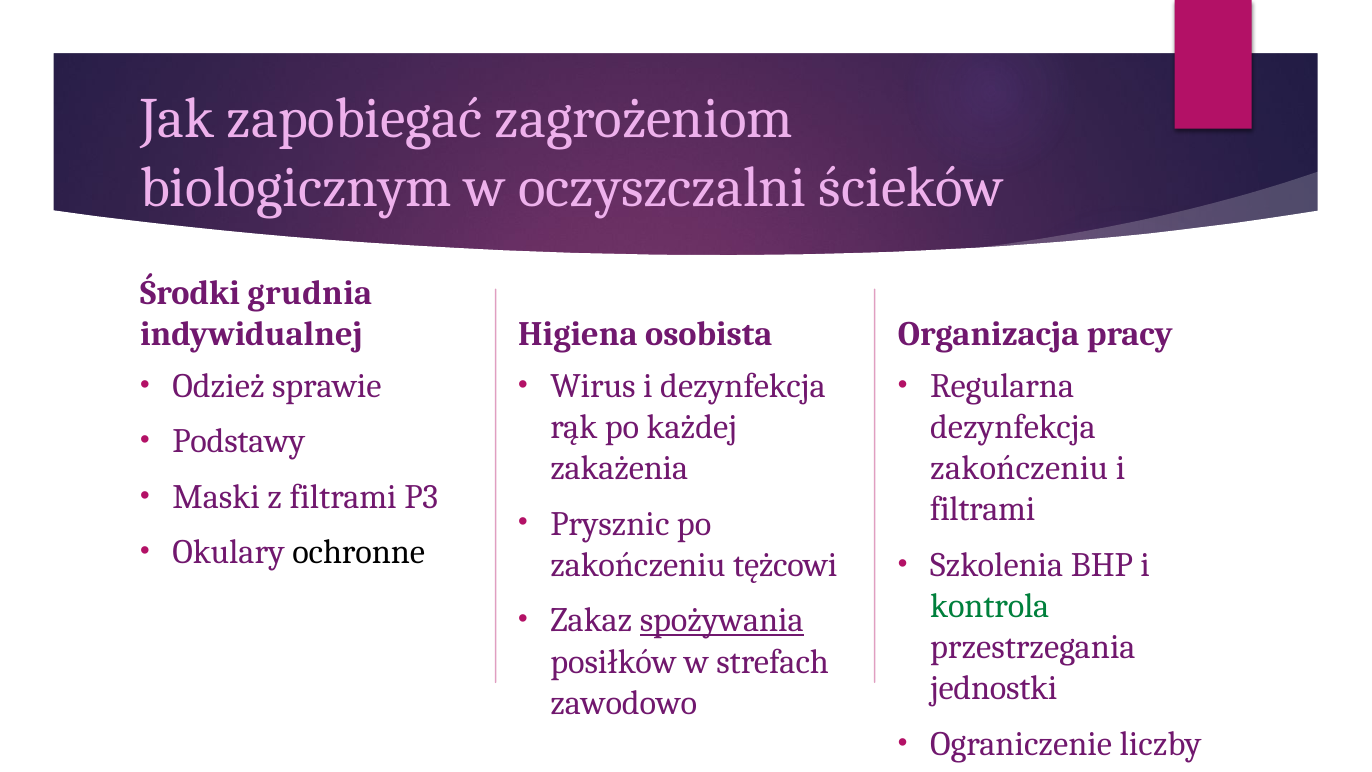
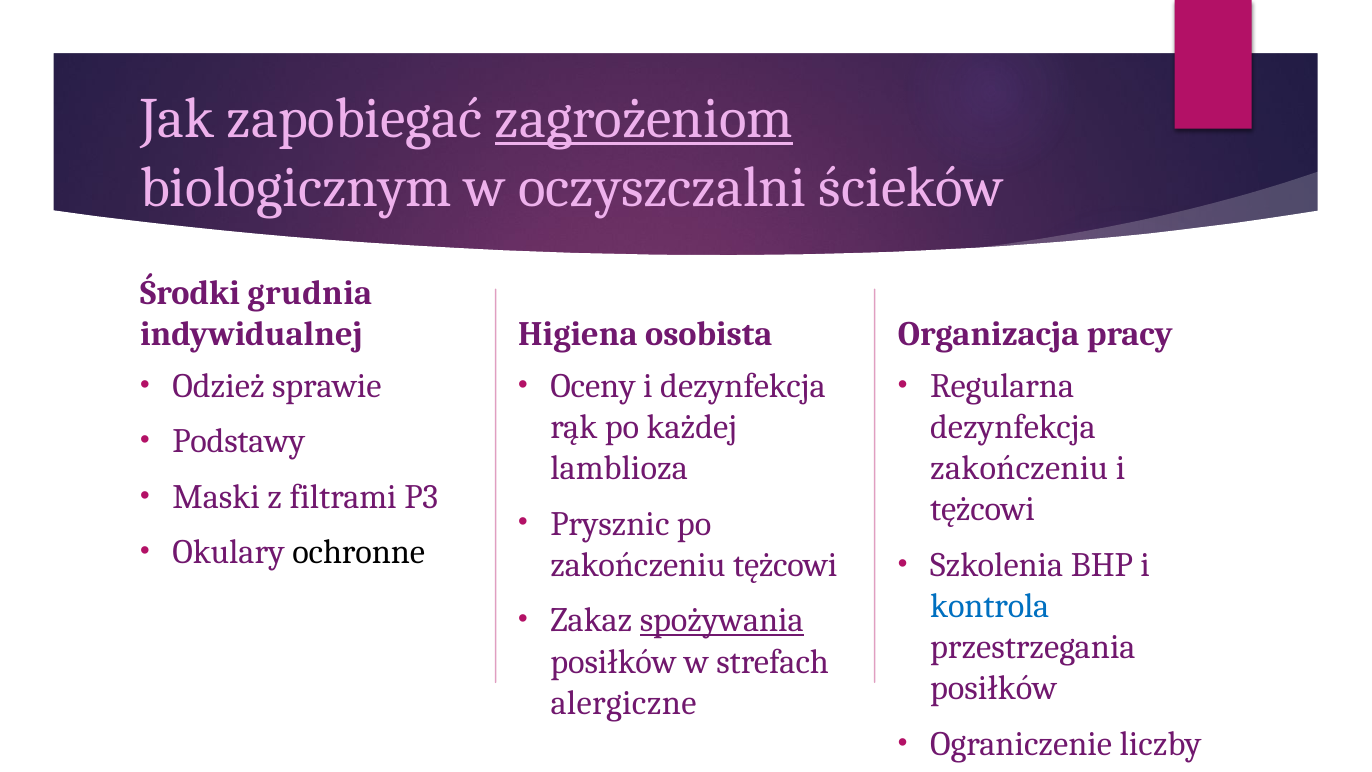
zagrożeniom underline: none -> present
Wirus: Wirus -> Oceny
zakażenia: zakażenia -> lamblioza
filtrami at (983, 509): filtrami -> tężcowi
kontrola colour: green -> blue
jednostki at (994, 688): jednostki -> posiłków
zawodowo: zawodowo -> alergiczne
